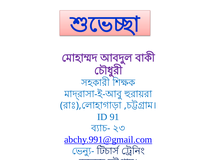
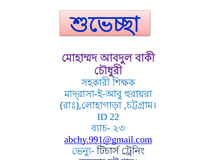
91: 91 -> 22
